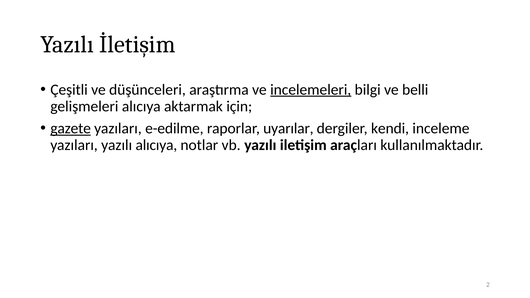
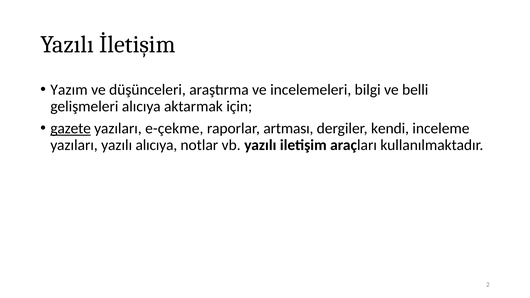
Çeşitli: Çeşitli -> Yazım
incelemeleri underline: present -> none
e-edilme: e-edilme -> e-çekme
uyarılar: uyarılar -> artması
